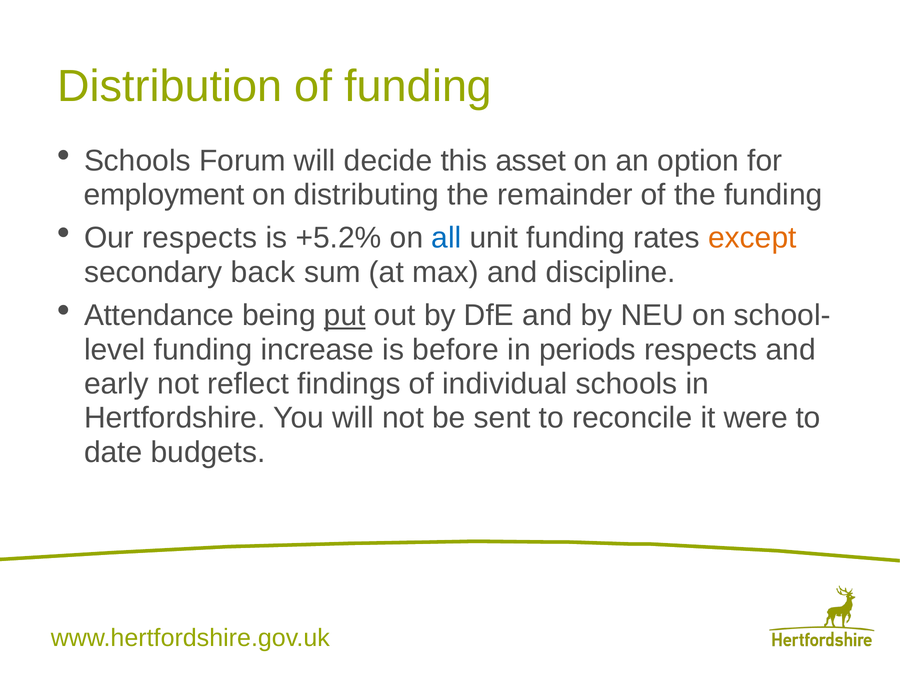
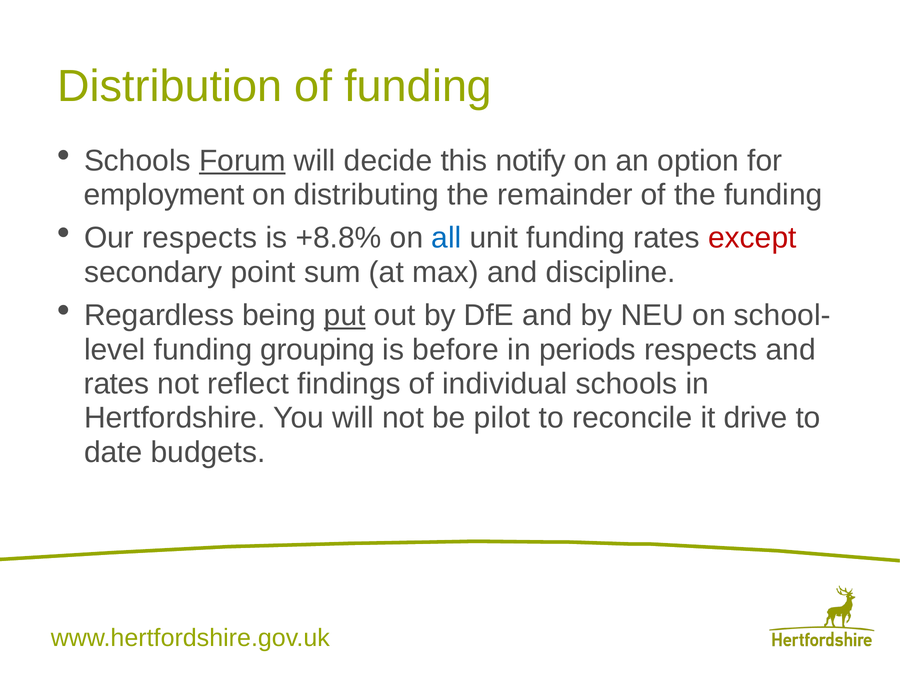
Forum underline: none -> present
asset: asset -> notify
+5.2%: +5.2% -> +8.8%
except colour: orange -> red
back: back -> point
Attendance: Attendance -> Regardless
increase: increase -> grouping
early at (117, 384): early -> rates
sent: sent -> pilot
were: were -> drive
